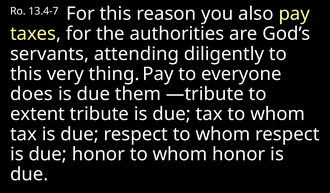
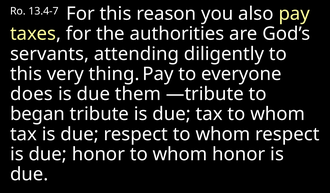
extent: extent -> began
